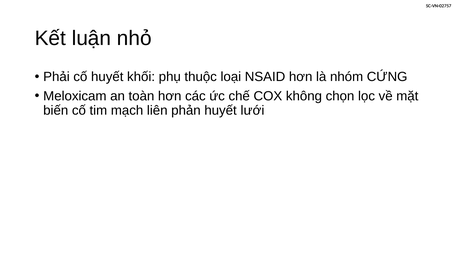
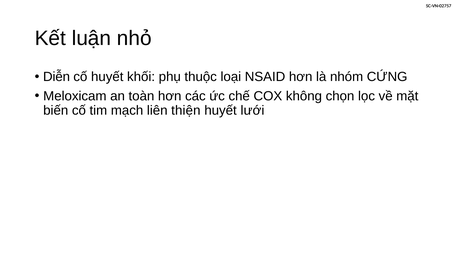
Phải: Phải -> Diễn
phản: phản -> thiện
